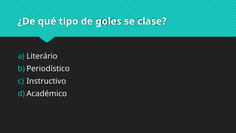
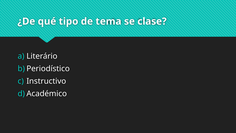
goles: goles -> tema
